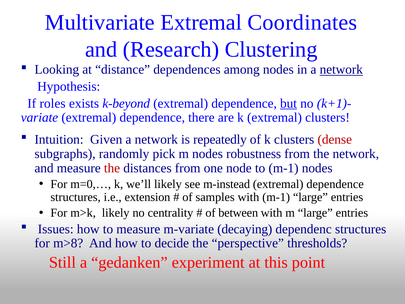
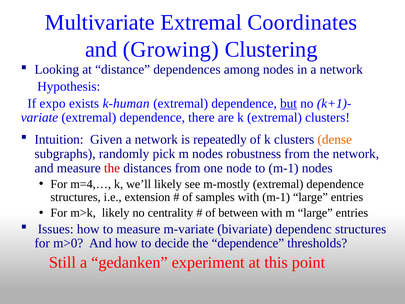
Research: Research -> Growing
network at (341, 70) underline: present -> none
roles: roles -> expo
k-beyond: k-beyond -> k-human
dense colour: red -> orange
m=0,…: m=0,… -> m=4,…
m-instead: m-instead -> m-mostly
decaying: decaying -> bivariate
m>8: m>8 -> m>0
the perspective: perspective -> dependence
